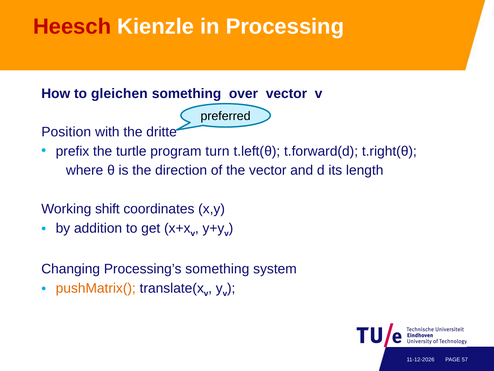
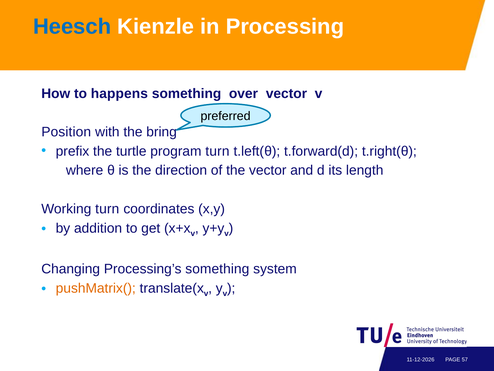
Heesch colour: red -> blue
gleichen: gleichen -> happens
dritte: dritte -> bring
Working shift: shift -> turn
